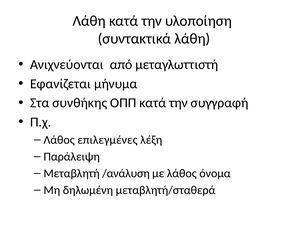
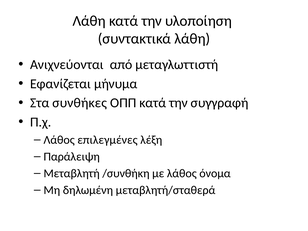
συνθήκης: συνθήκης -> συνθήκες
/ανάλυση: /ανάλυση -> /συνθήκη
